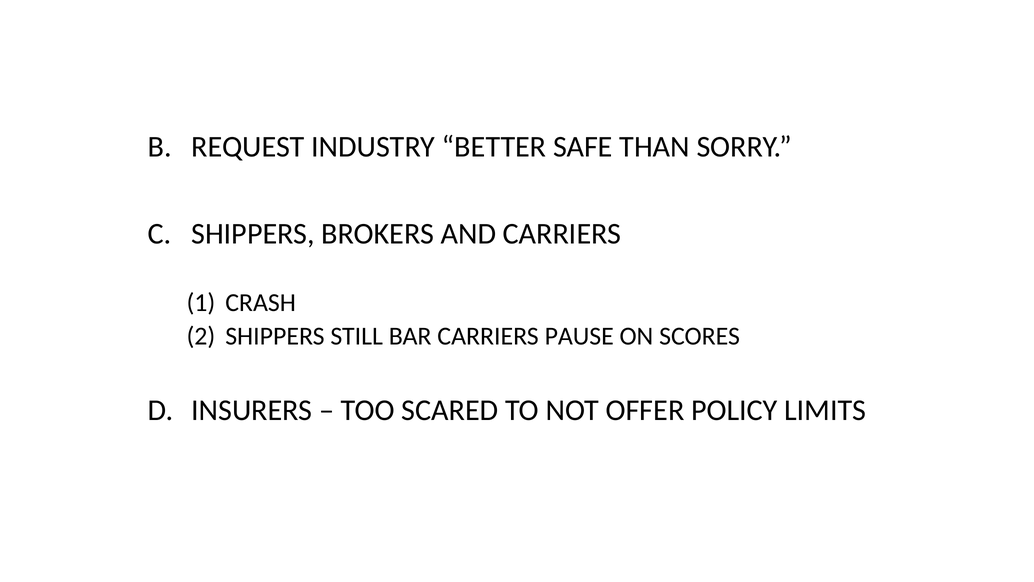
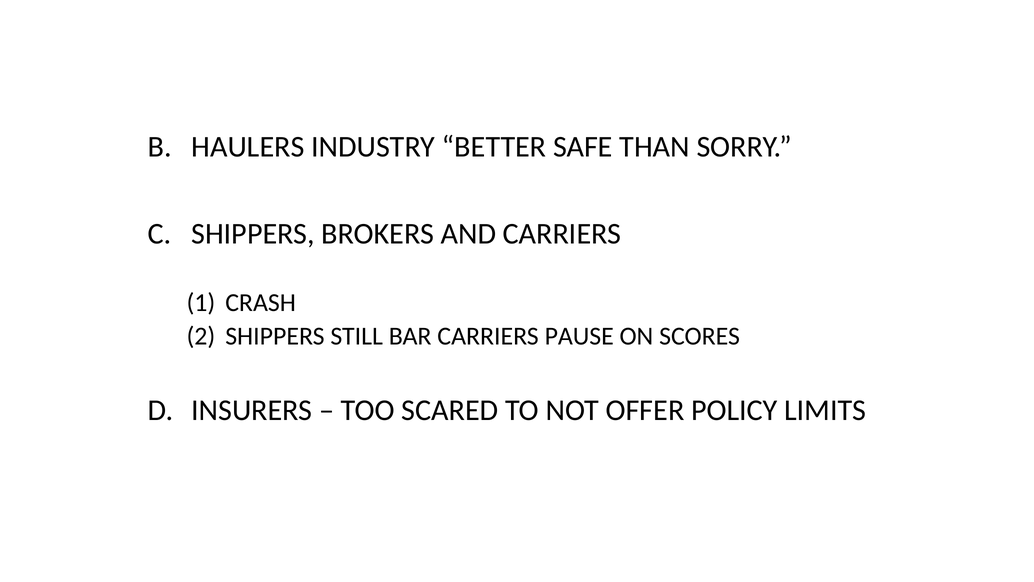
REQUEST: REQUEST -> HAULERS
